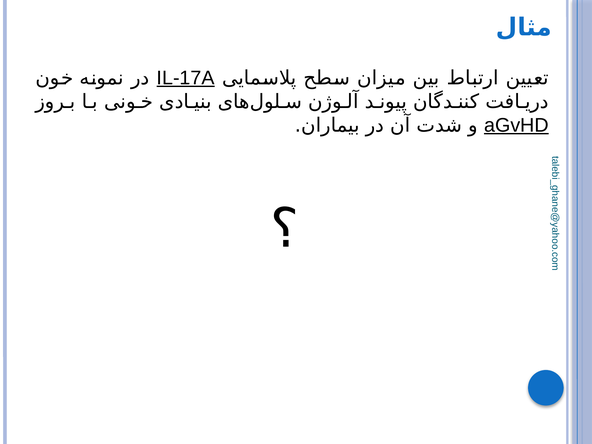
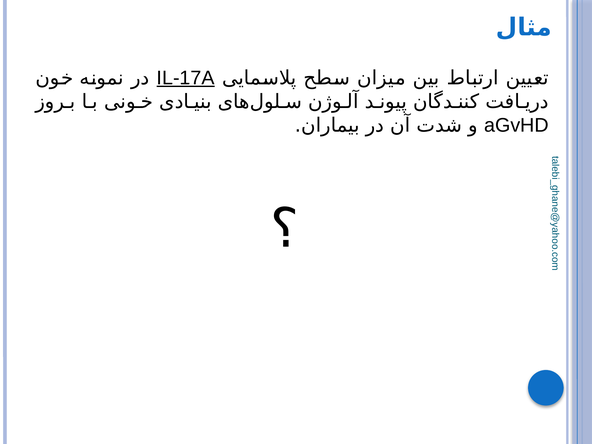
aGvHD underline: present -> none
